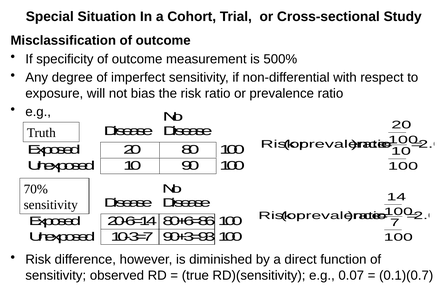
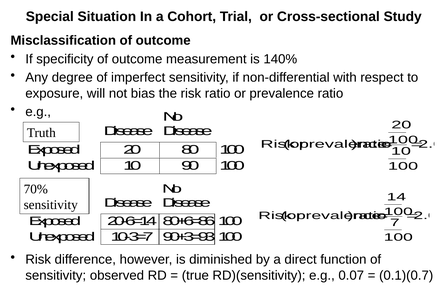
500%: 500% -> 140%
